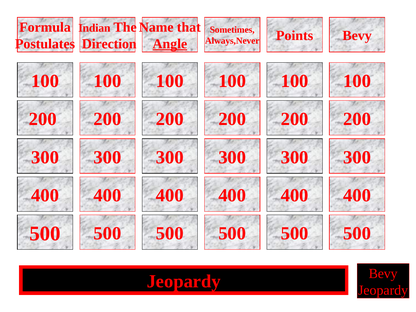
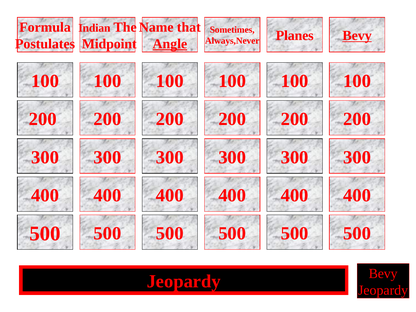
Points: Points -> Planes
Bevy at (357, 36) underline: none -> present
Direction: Direction -> Midpoint
